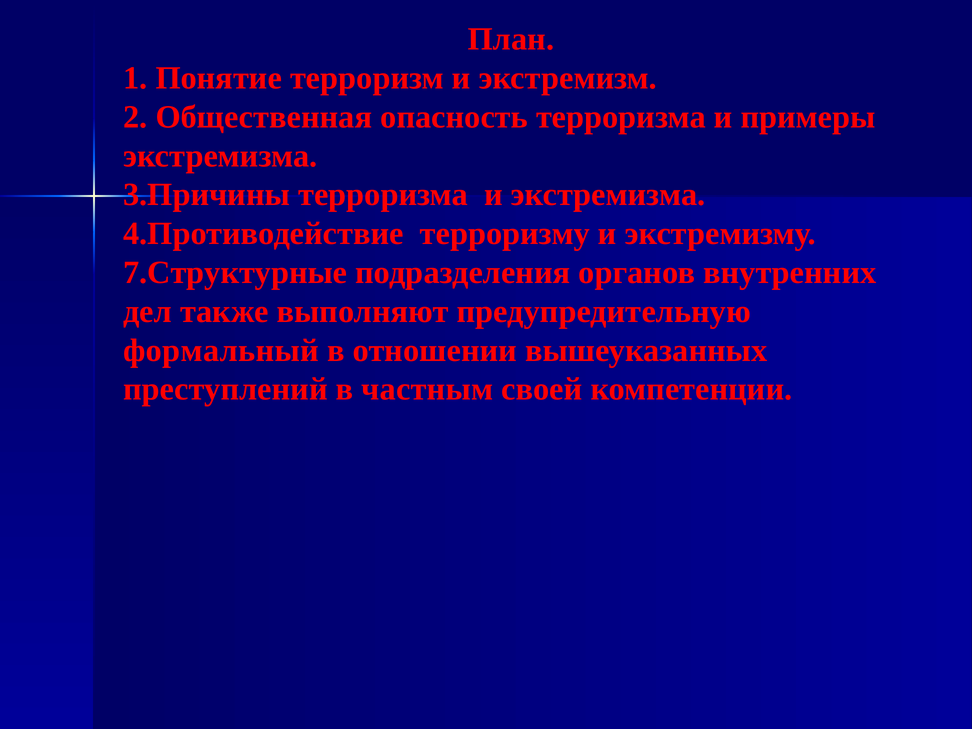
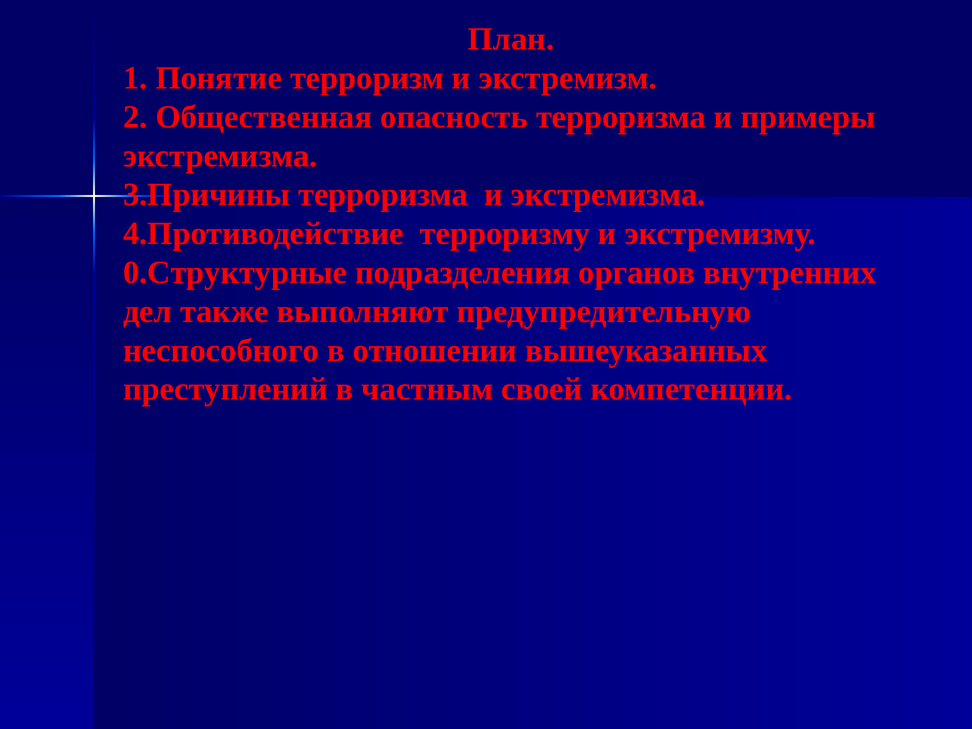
7.Структурные: 7.Структурные -> 0.Структурные
формальный: формальный -> неспособного
